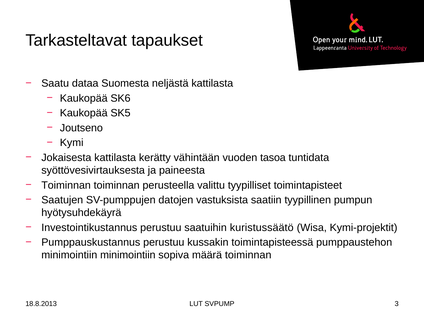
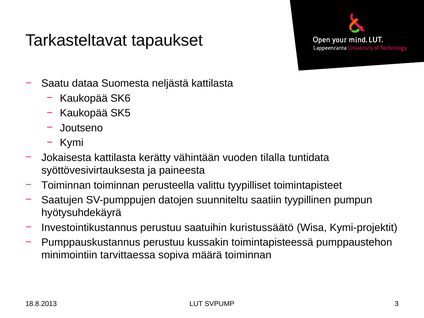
tasoa: tasoa -> tilalla
vastuksista: vastuksista -> suunniteltu
minimointiin minimointiin: minimointiin -> tarvittaessa
